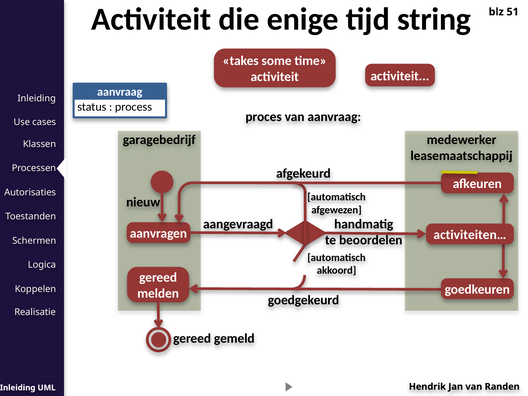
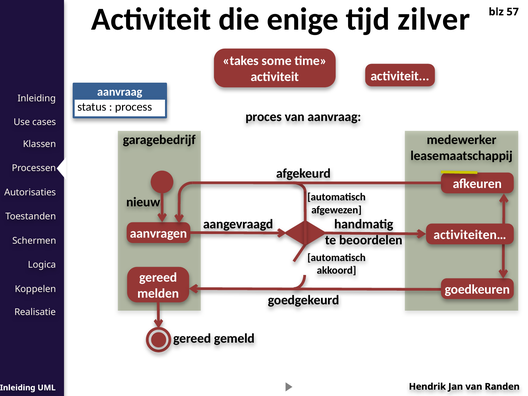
string: string -> zilver
51: 51 -> 57
